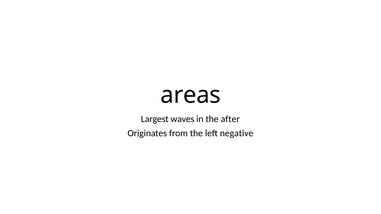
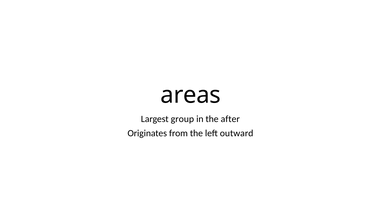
waves: waves -> group
negative: negative -> outward
